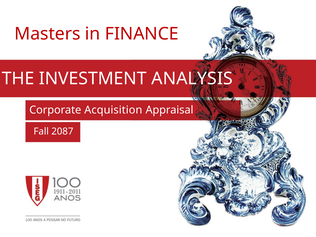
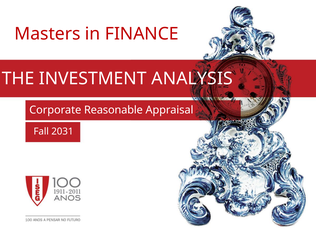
Acquisition: Acquisition -> Reasonable
2087: 2087 -> 2031
